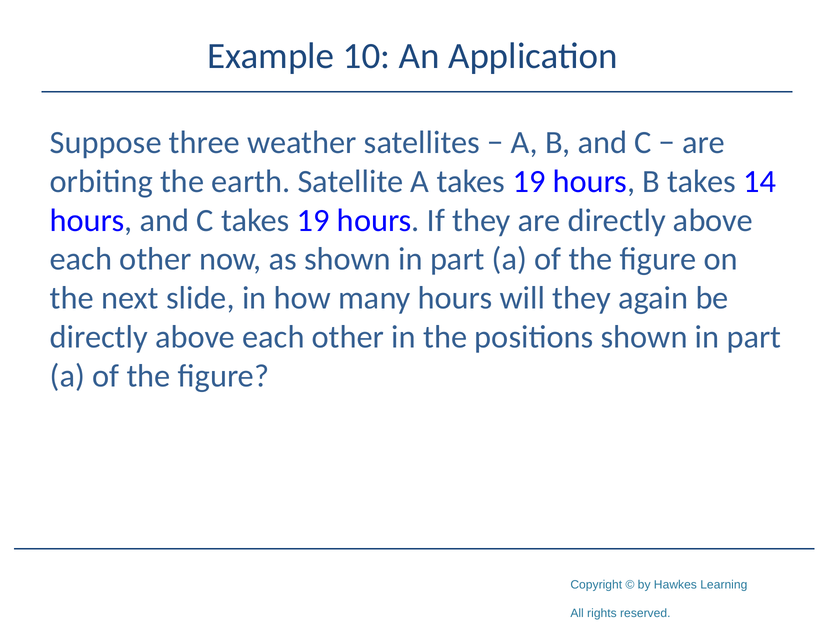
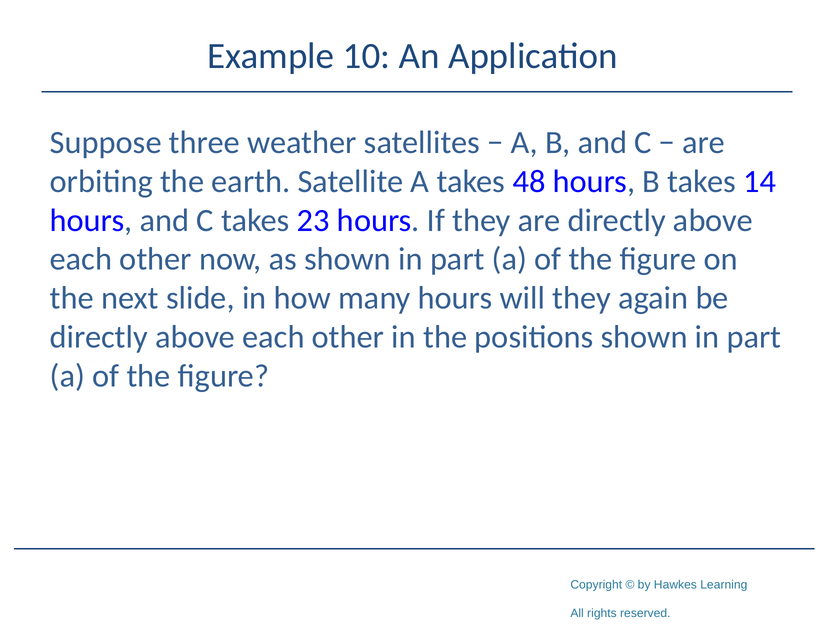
A takes 19: 19 -> 48
C takes 19: 19 -> 23
